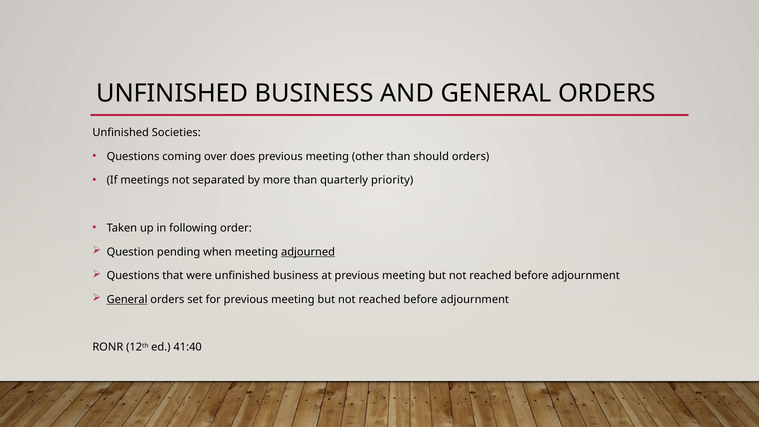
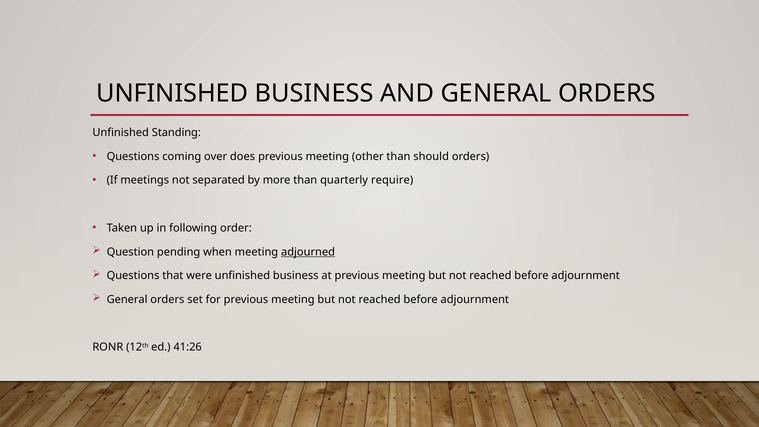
Societies: Societies -> Standing
priority: priority -> require
General at (127, 300) underline: present -> none
41:40: 41:40 -> 41:26
